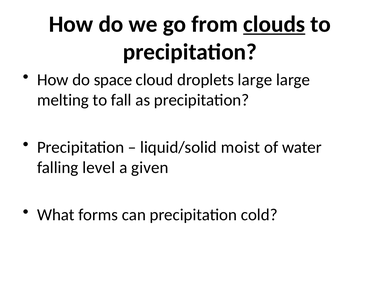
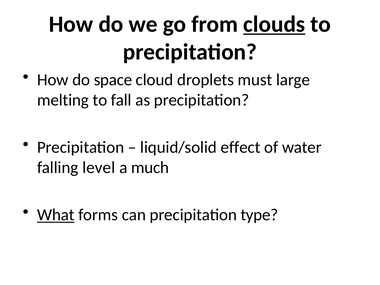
droplets large: large -> must
moist: moist -> effect
given: given -> much
What underline: none -> present
cold: cold -> type
